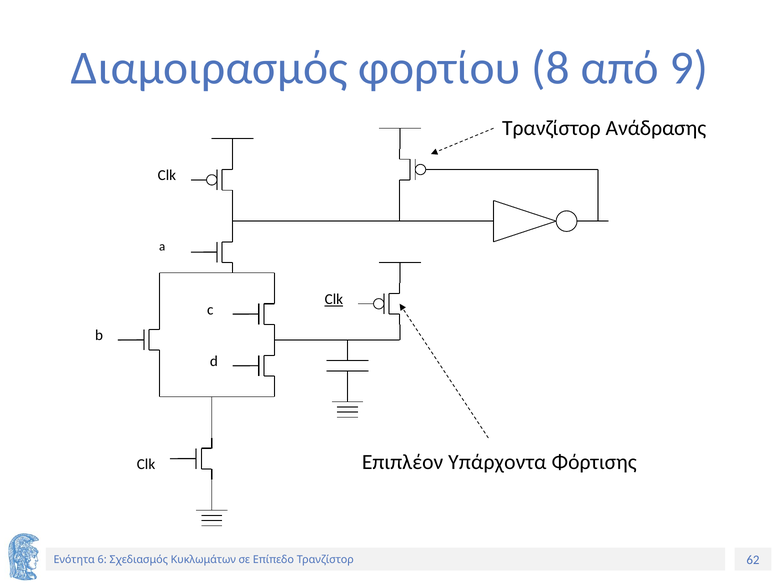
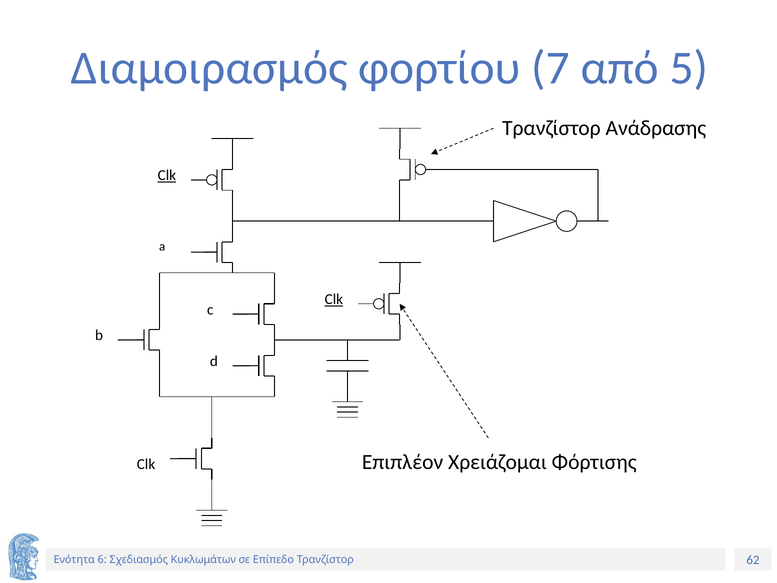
8: 8 -> 7
9: 9 -> 5
Clk at (167, 175) underline: none -> present
Υπάρχοντα: Υπάρχοντα -> Χρειάζομαι
